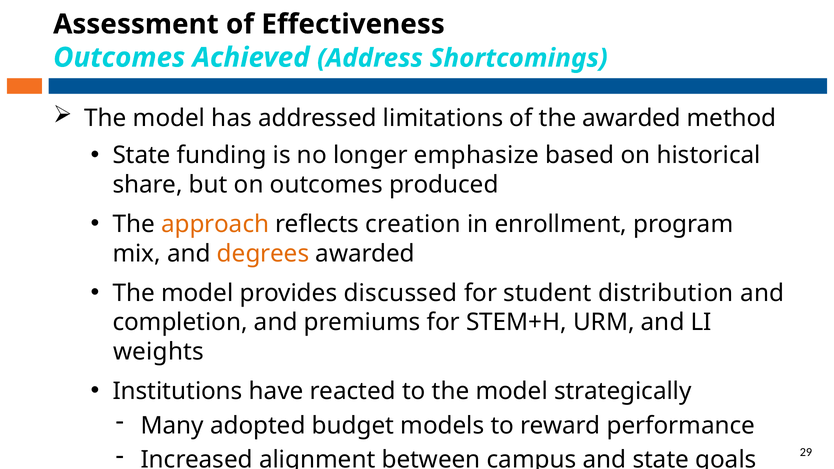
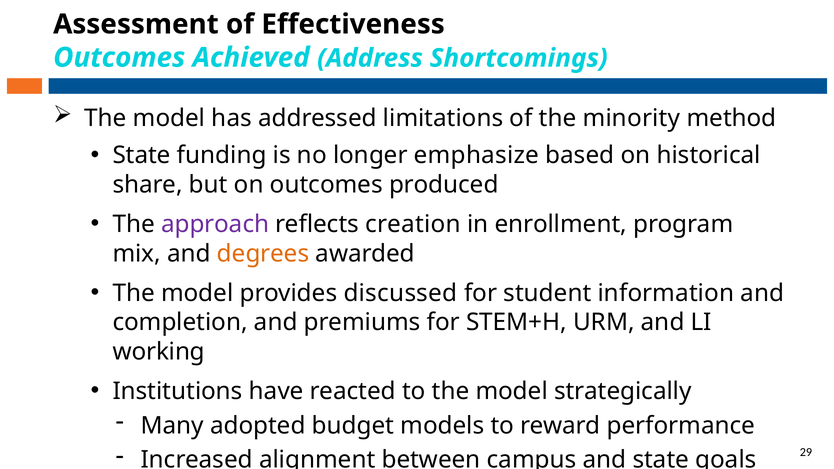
the awarded: awarded -> minority
approach colour: orange -> purple
distribution: distribution -> information
weights: weights -> working
